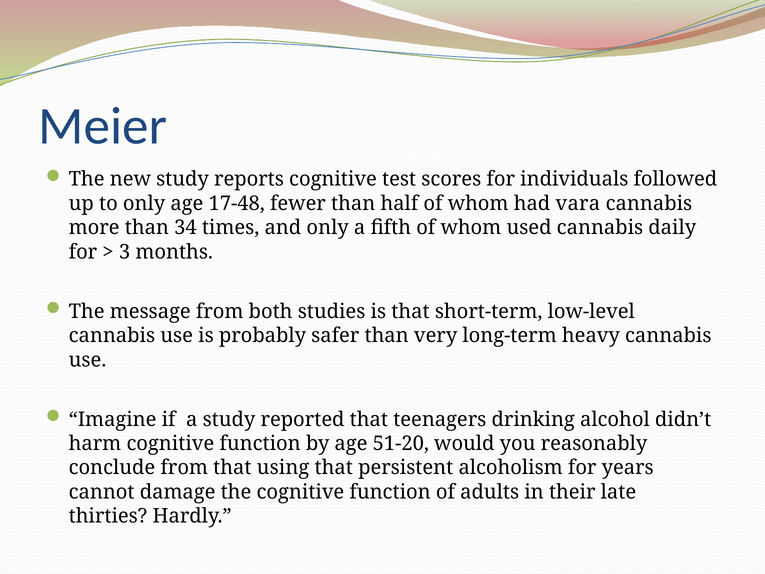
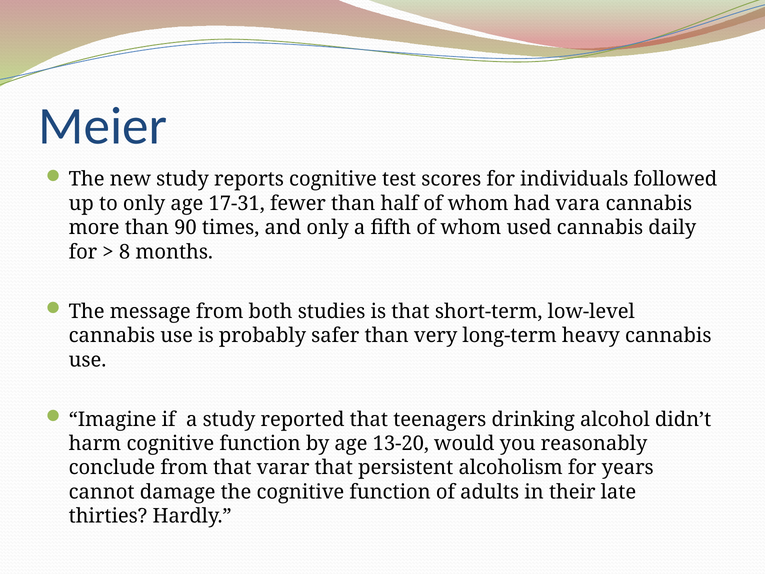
17-48: 17-48 -> 17-31
34: 34 -> 90
3: 3 -> 8
51-20: 51-20 -> 13-20
using: using -> varar
